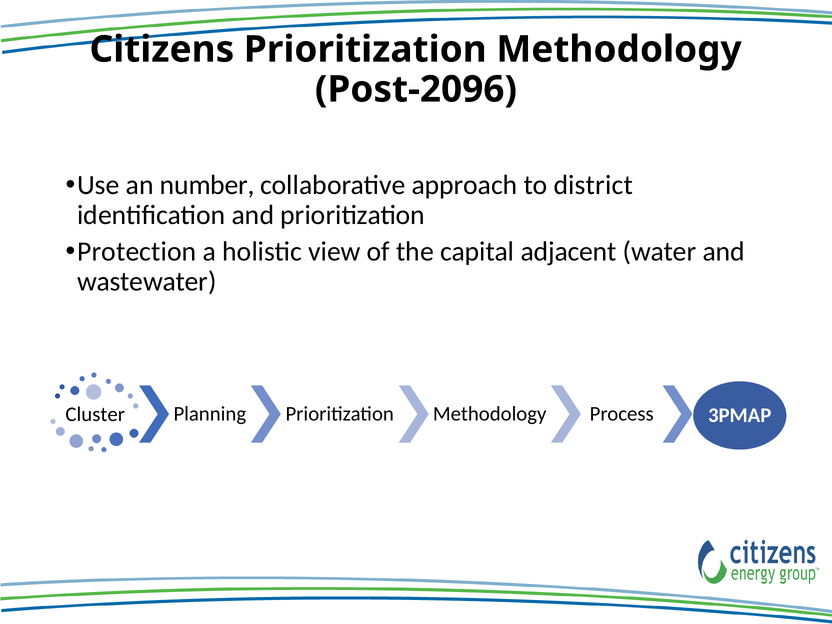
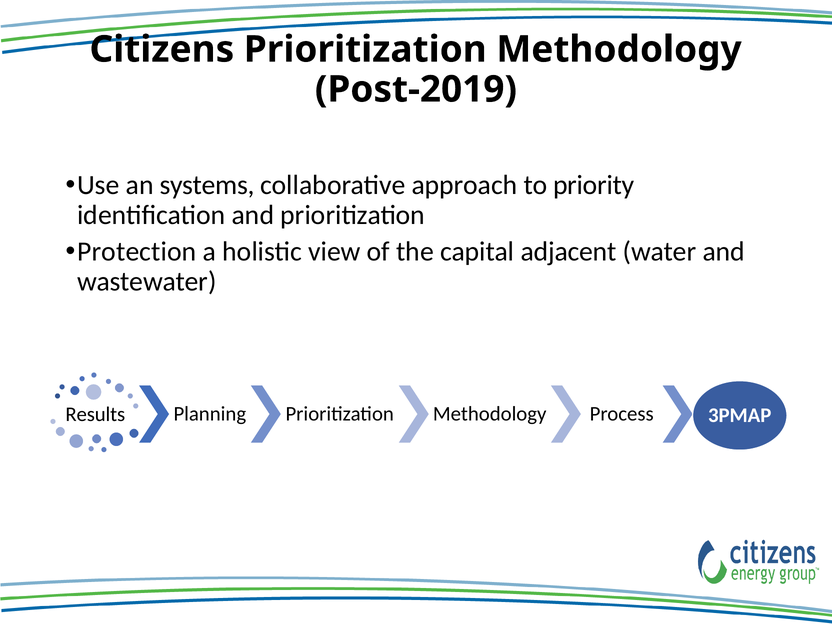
Post-2096: Post-2096 -> Post-2019
number: number -> systems
district: district -> priority
Cluster: Cluster -> Results
